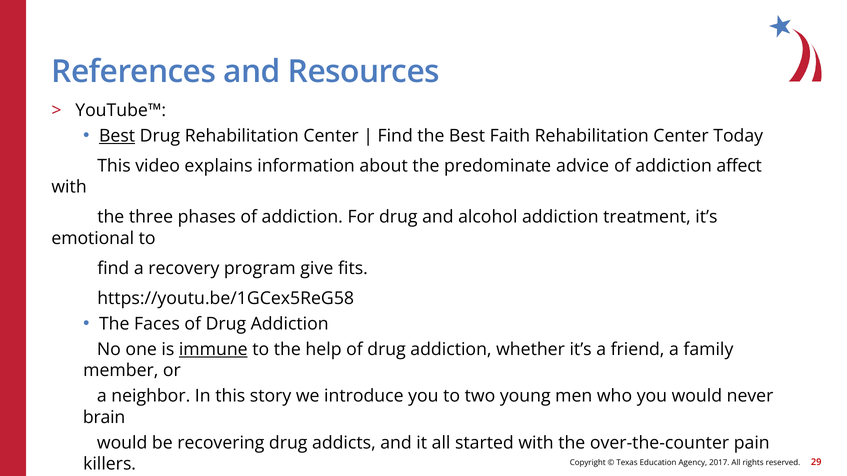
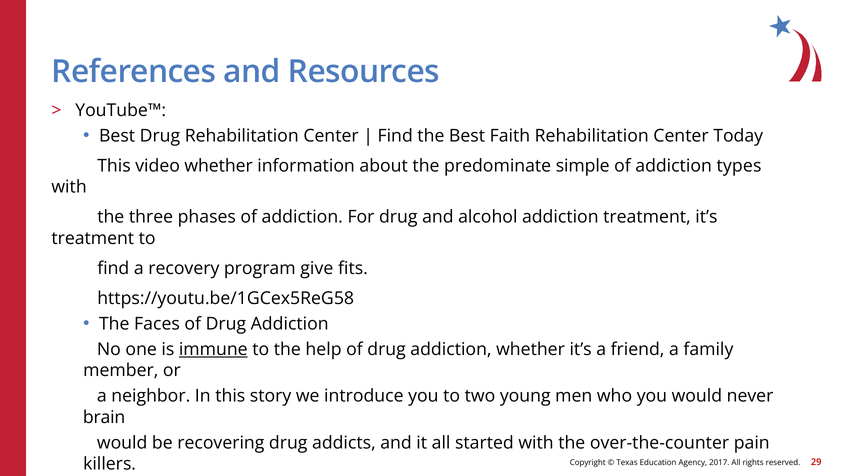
Best at (117, 136) underline: present -> none
video explains: explains -> whether
advice: advice -> simple
affect: affect -> types
emotional at (93, 238): emotional -> treatment
